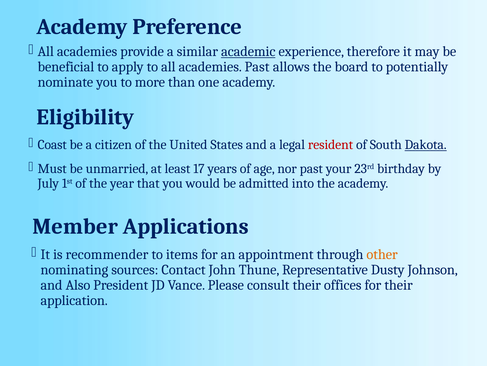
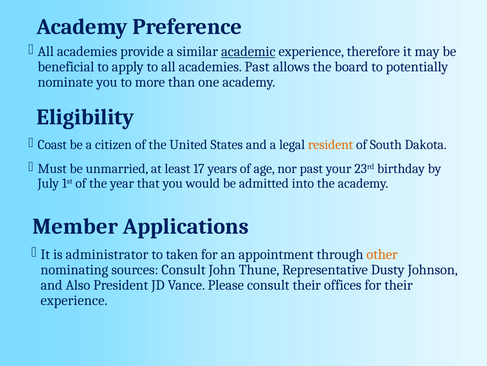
resident colour: red -> orange
Dakota underline: present -> none
recommender: recommender -> administrator
items: items -> taken
sources Contact: Contact -> Consult
application at (74, 300): application -> experience
